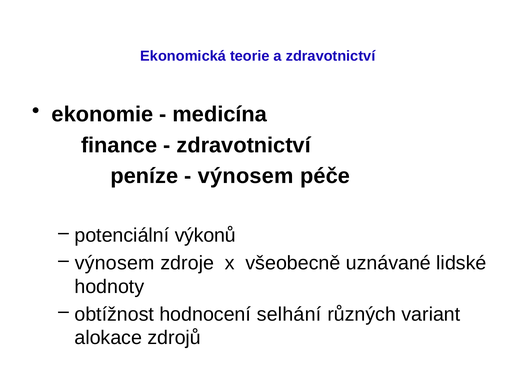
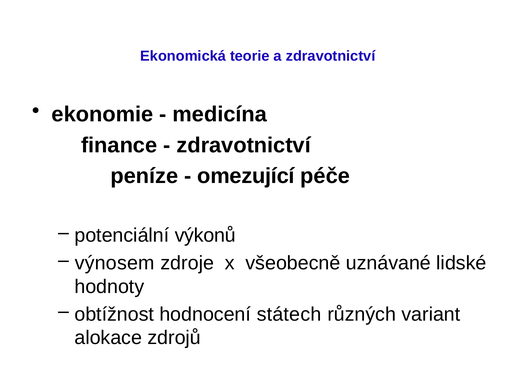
výnosem at (246, 176): výnosem -> omezující
selhání: selhání -> státech
